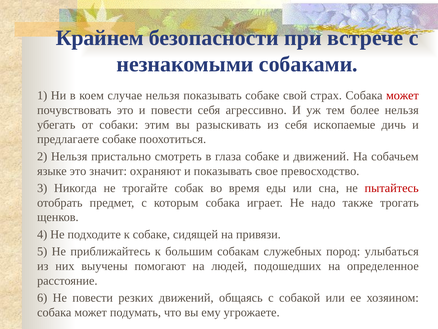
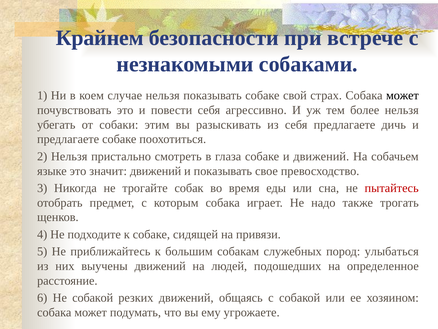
может at (402, 95) colour: red -> black
себя ископаемые: ископаемые -> предлагаете
значит охраняют: охраняют -> движений
выучены помогают: помогают -> движений
Не повести: повести -> собакой
